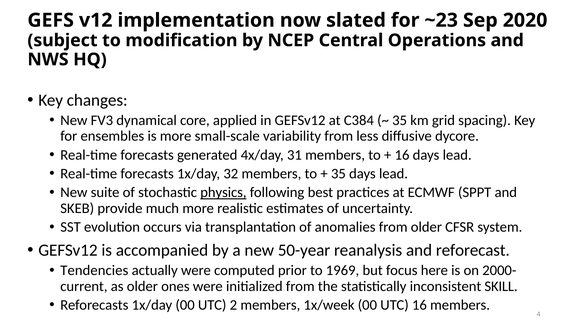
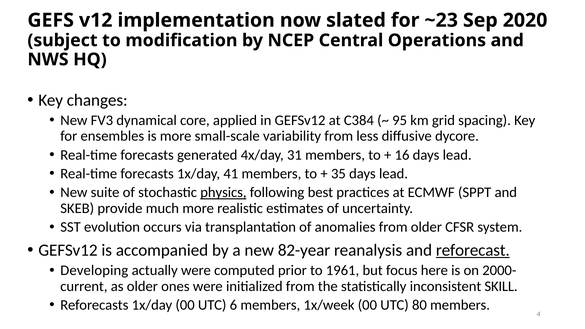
35 at (400, 120): 35 -> 95
32: 32 -> 41
50-year: 50-year -> 82-year
reforecast underline: none -> present
Tendencies: Tendencies -> Developing
1969: 1969 -> 1961
2: 2 -> 6
UTC 16: 16 -> 80
